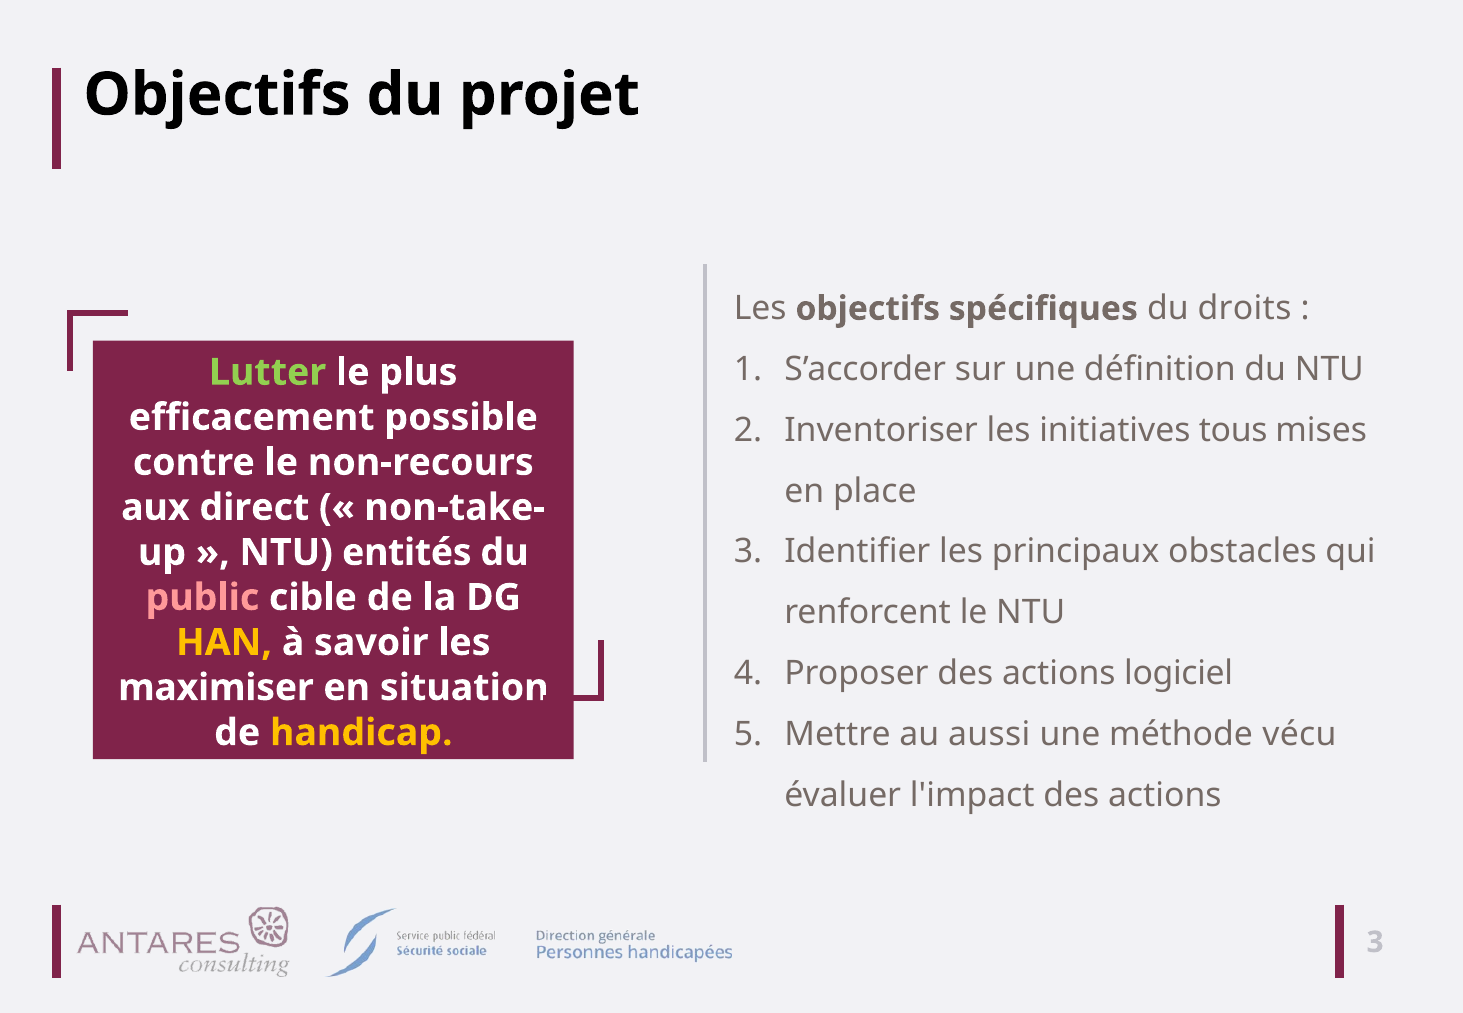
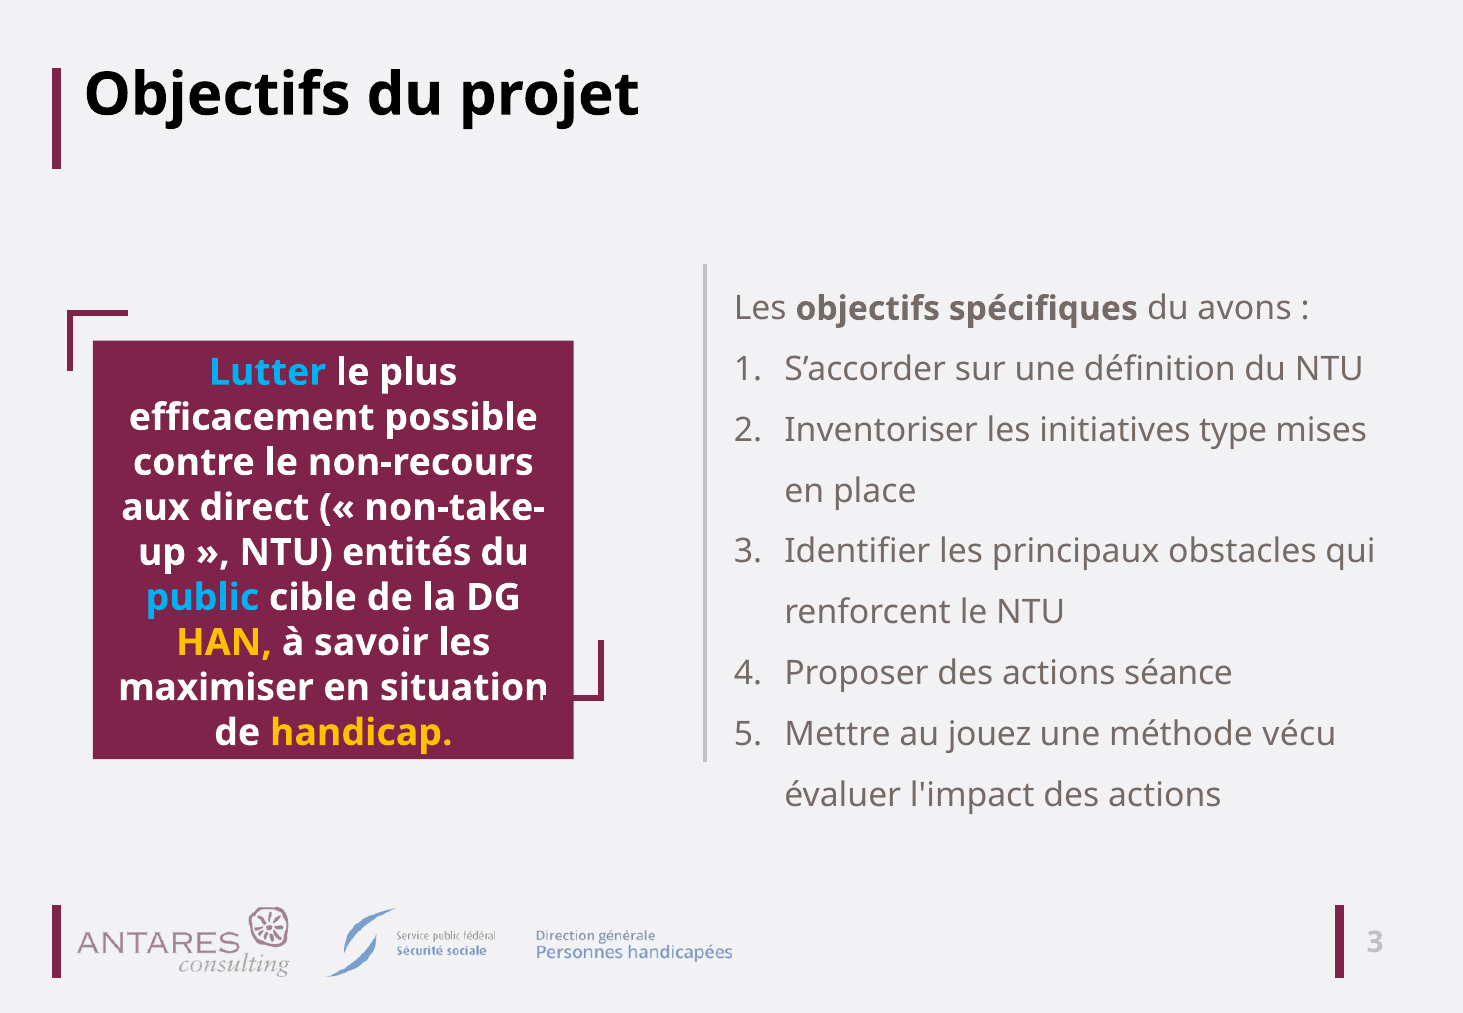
droits: droits -> avons
Lutter colour: light green -> light blue
tous: tous -> type
public colour: pink -> light blue
logiciel: logiciel -> séance
aussi: aussi -> jouez
